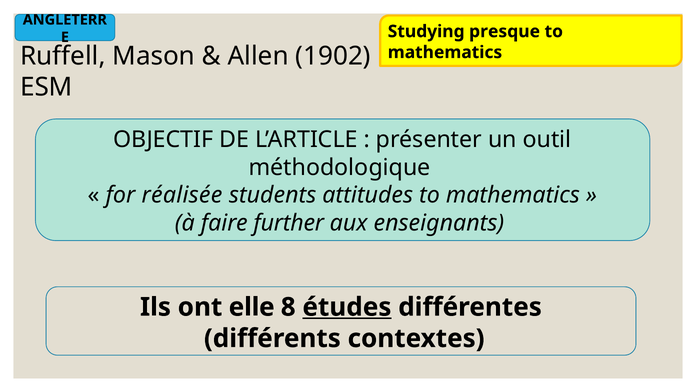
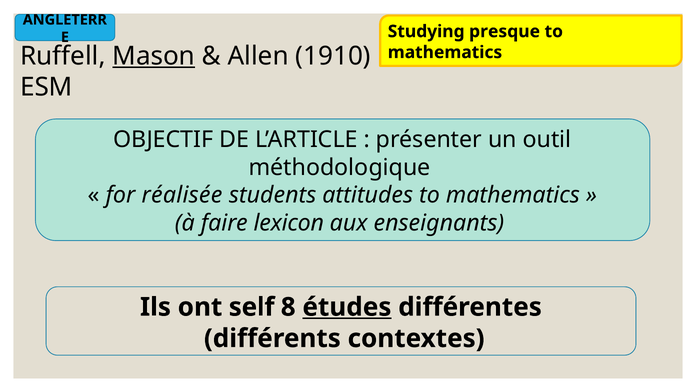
Mason underline: none -> present
1902: 1902 -> 1910
further: further -> lexicon
elle: elle -> self
